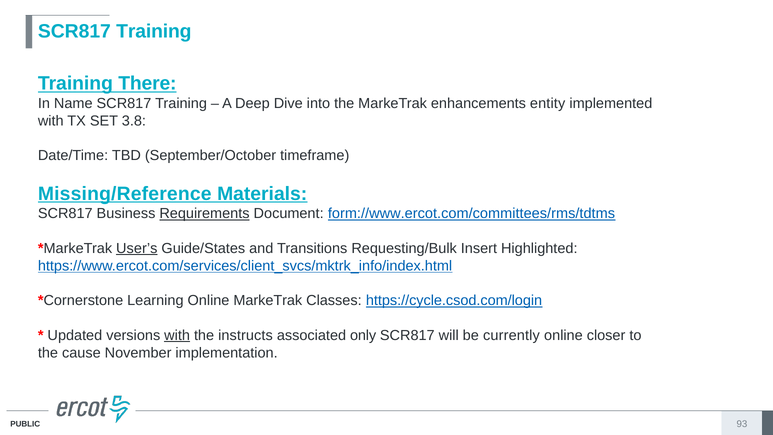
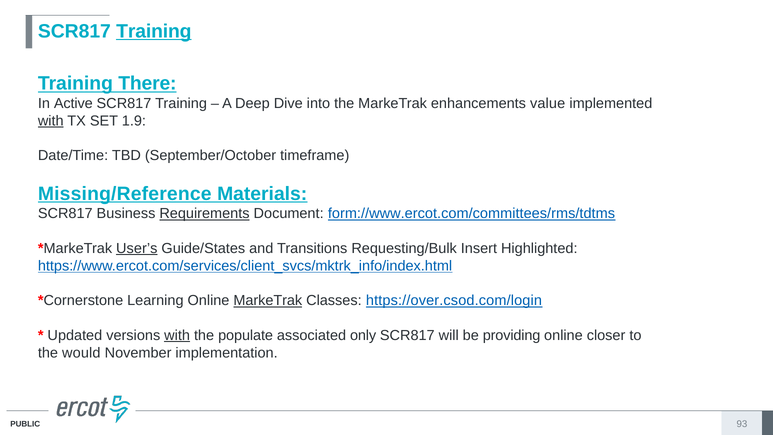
Training at (154, 31) underline: none -> present
Name: Name -> Active
entity: entity -> value
with at (51, 121) underline: none -> present
3.8: 3.8 -> 1.9
MarkeTrak at (268, 300) underline: none -> present
https://cycle.csod.com/login: https://cycle.csod.com/login -> https://over.csod.com/login
instructs: instructs -> populate
currently: currently -> providing
cause: cause -> would
